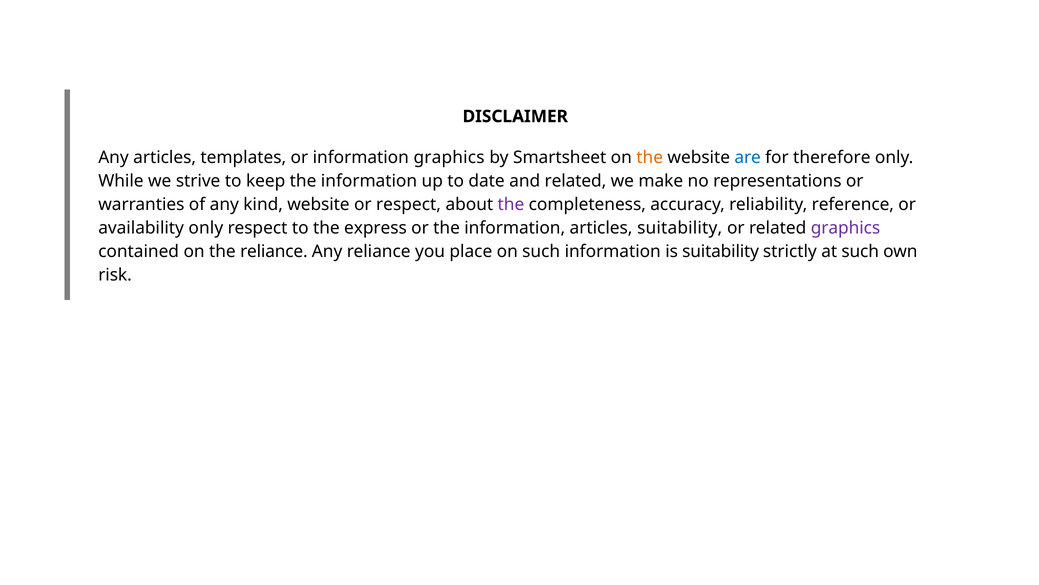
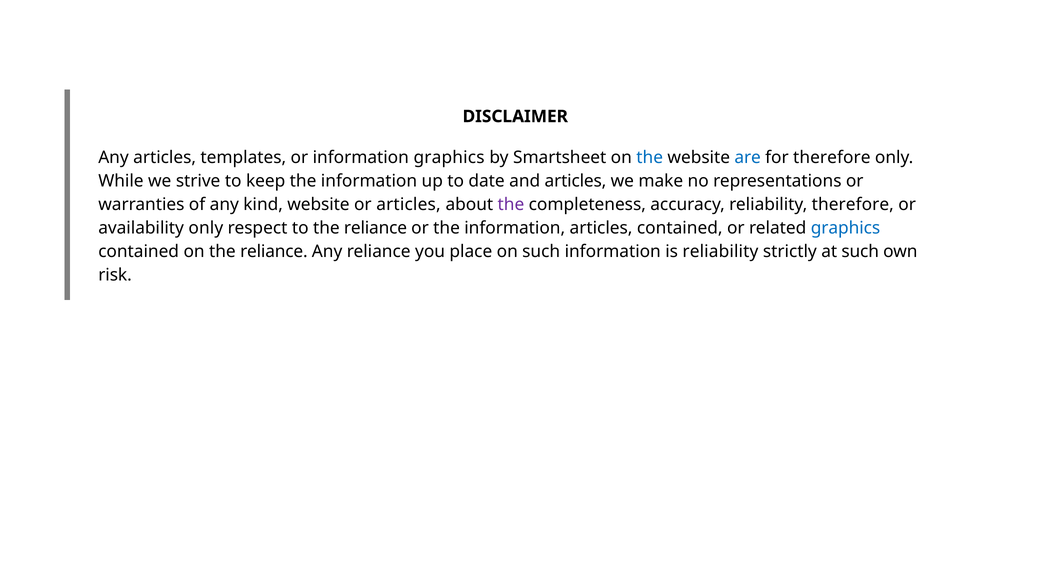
the at (650, 158) colour: orange -> blue
and related: related -> articles
or respect: respect -> articles
reliability reference: reference -> therefore
to the express: express -> reliance
articles suitability: suitability -> contained
graphics at (845, 228) colour: purple -> blue
is suitability: suitability -> reliability
